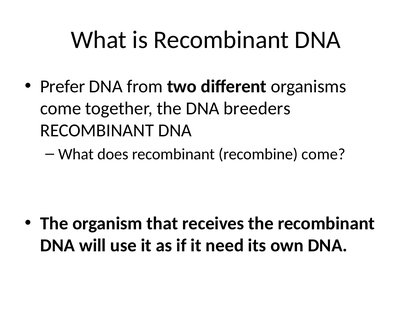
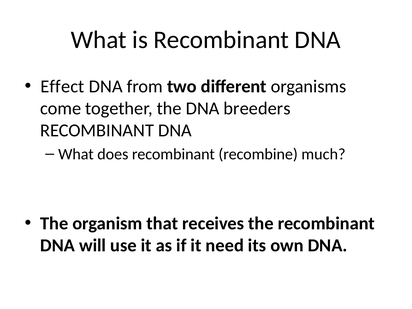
Prefer: Prefer -> Effect
recombine come: come -> much
